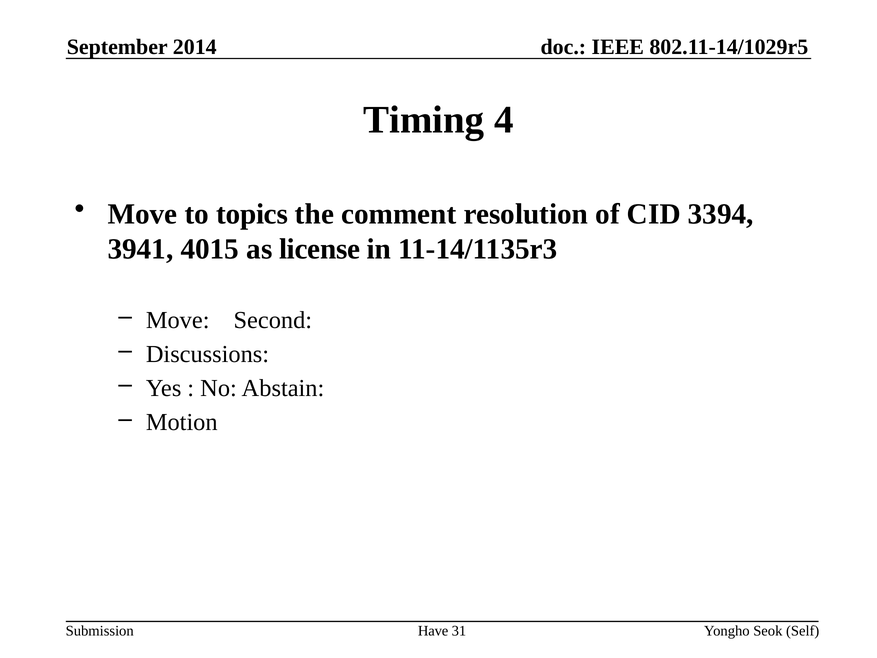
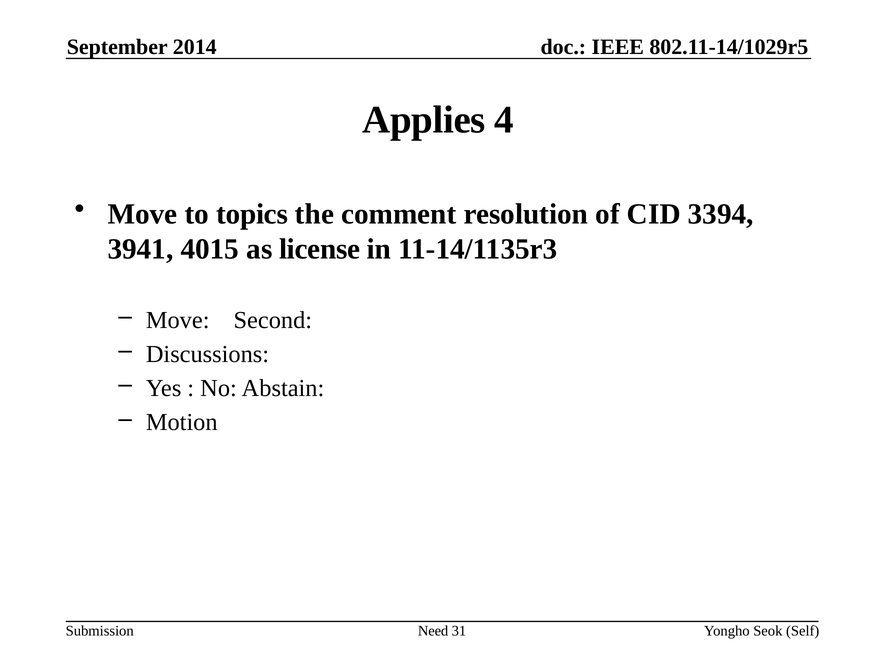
Timing: Timing -> Applies
Have: Have -> Need
